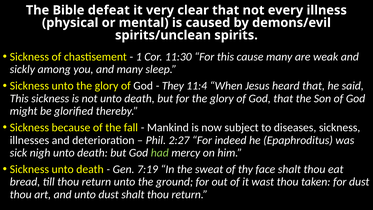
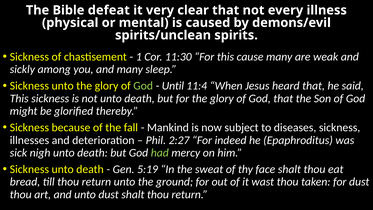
God at (143, 86) colour: white -> light green
They: They -> Until
7:19: 7:19 -> 5:19
